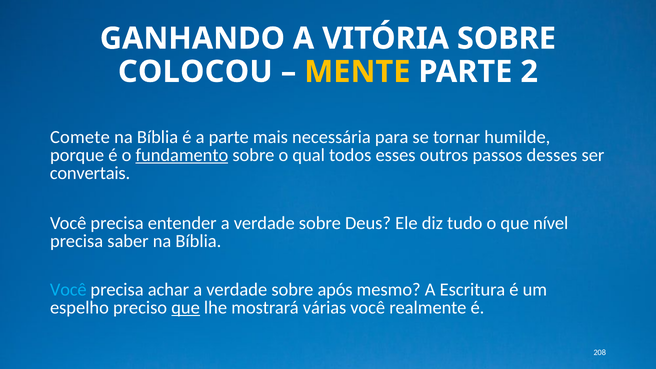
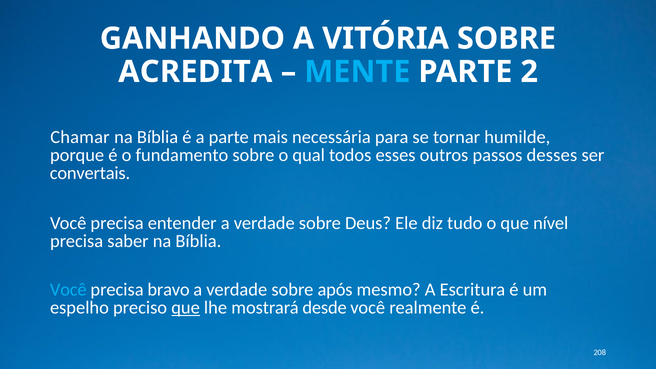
COLOCOU: COLOCOU -> ACREDITA
MENTE colour: yellow -> light blue
Comete: Comete -> Chamar
fundamento underline: present -> none
achar: achar -> bravo
várias: várias -> desde
